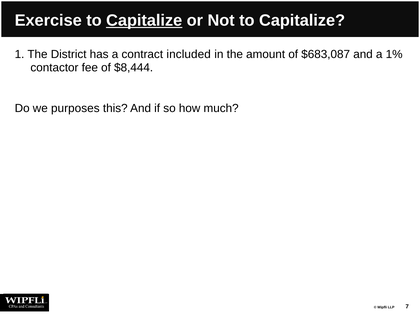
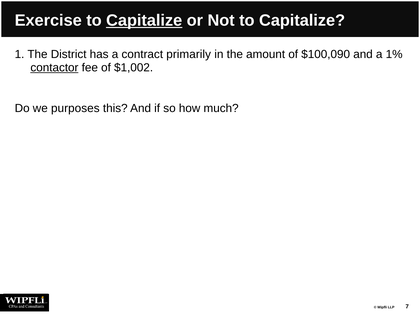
included: included -> primarily
$683,087: $683,087 -> $100,090
contactor underline: none -> present
$8,444: $8,444 -> $1,002
